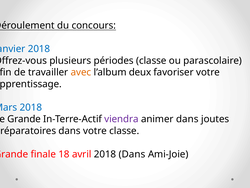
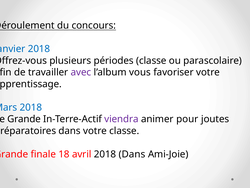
avec colour: orange -> purple
deux: deux -> vous
animer dans: dans -> pour
